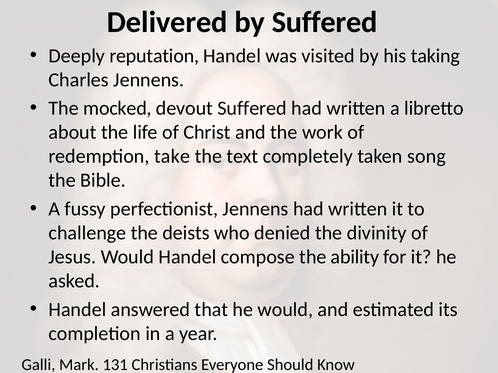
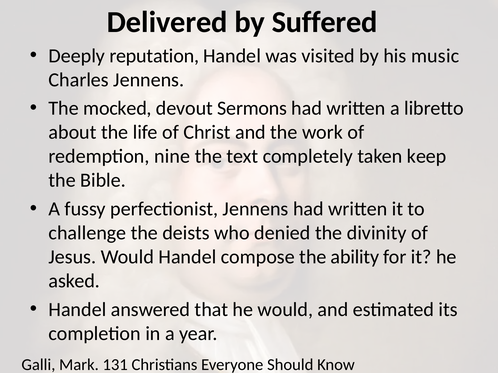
taking: taking -> music
devout Suffered: Suffered -> Sermons
take: take -> nine
song: song -> keep
